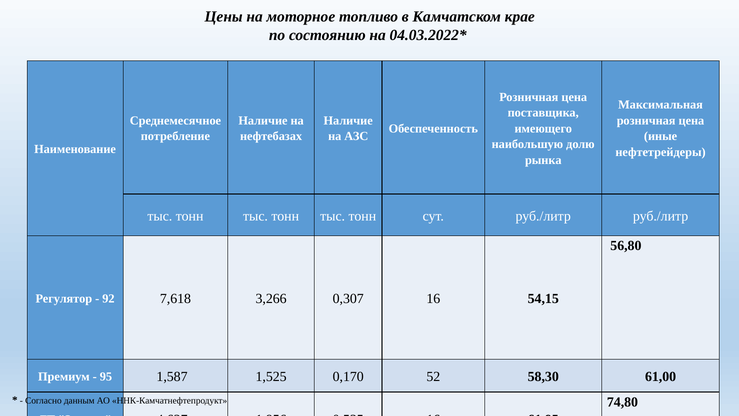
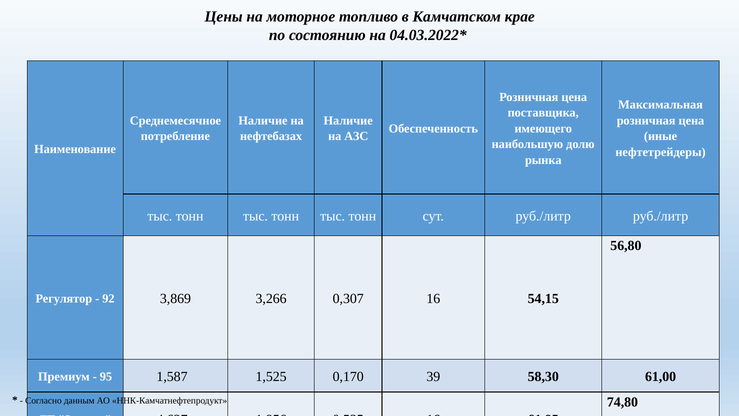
7,618: 7,618 -> 3,869
52: 52 -> 39
